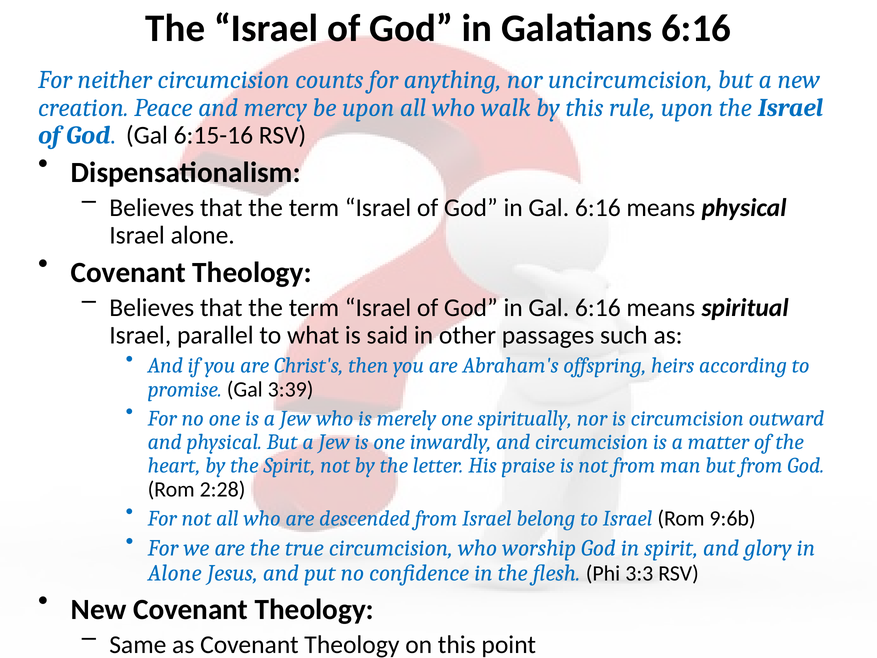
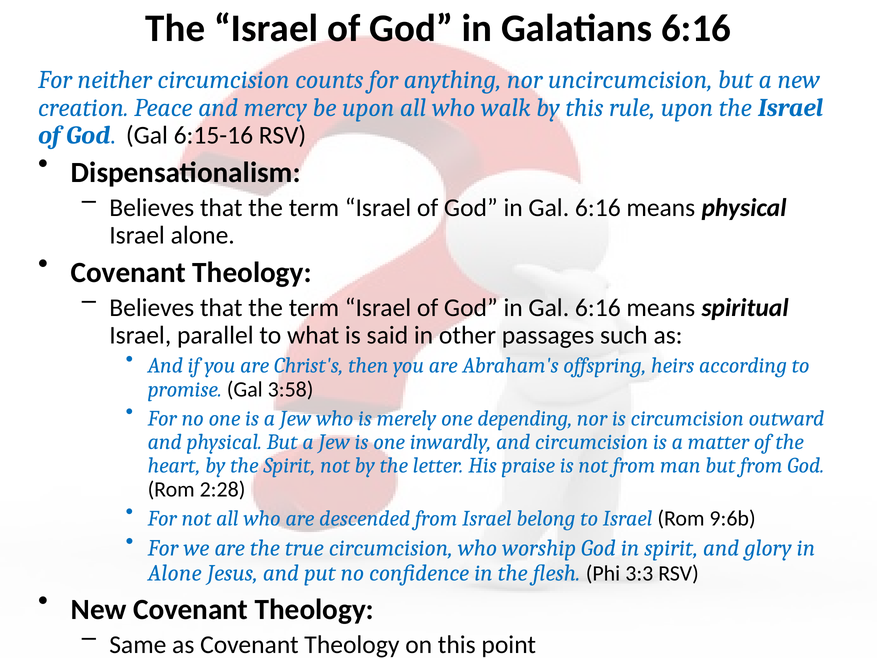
3:39: 3:39 -> 3:58
spiritually: spiritually -> depending
